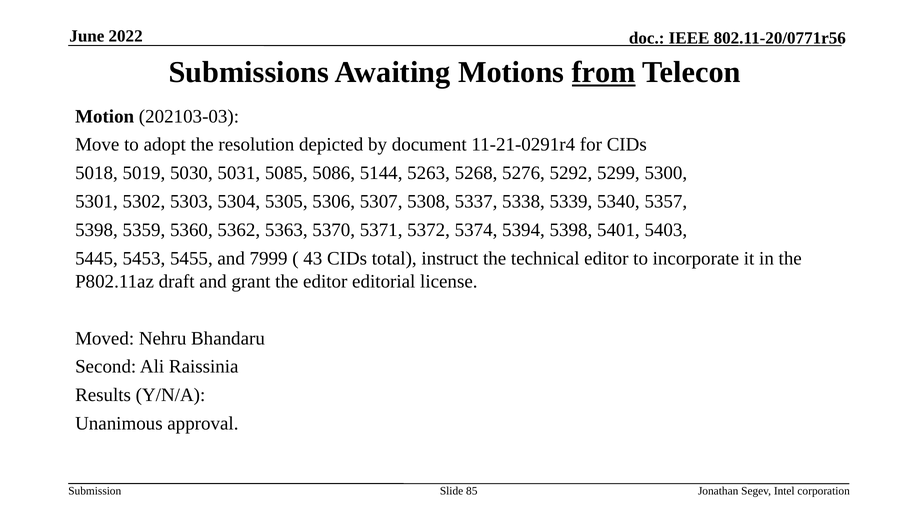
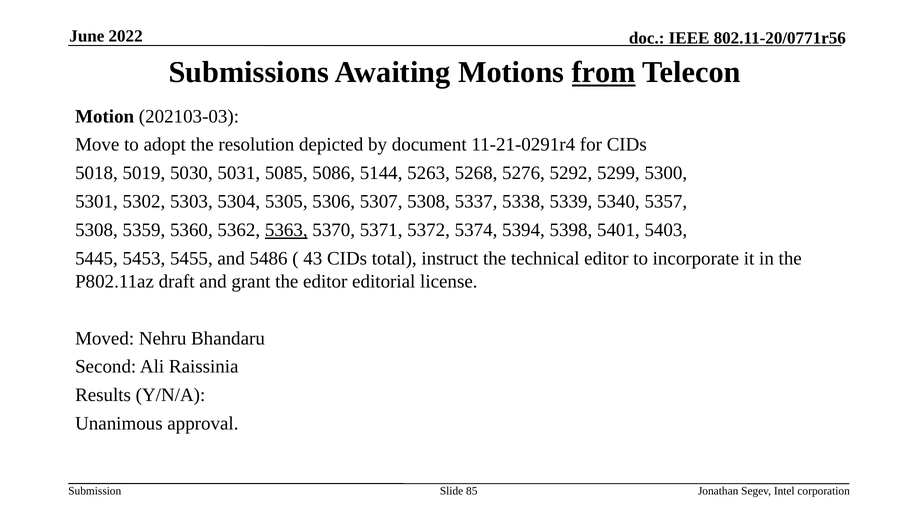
5398 at (96, 230): 5398 -> 5308
5363 underline: none -> present
7999: 7999 -> 5486
